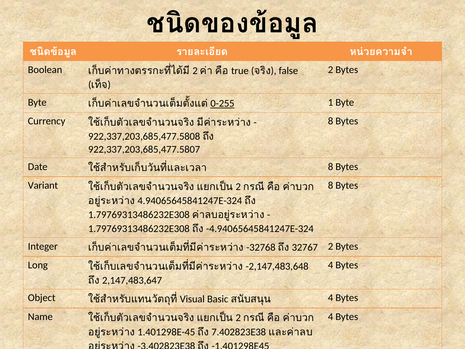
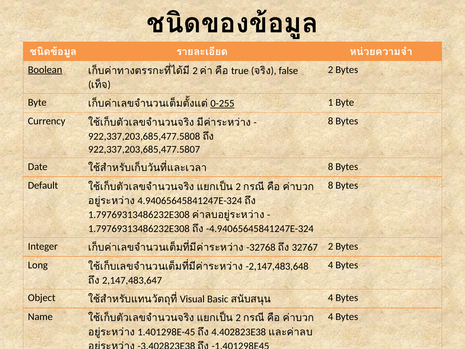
Boolean underline: none -> present
Variant at (43, 185): Variant -> Default
7.402823E38: 7.402823E38 -> 4.402823E38
